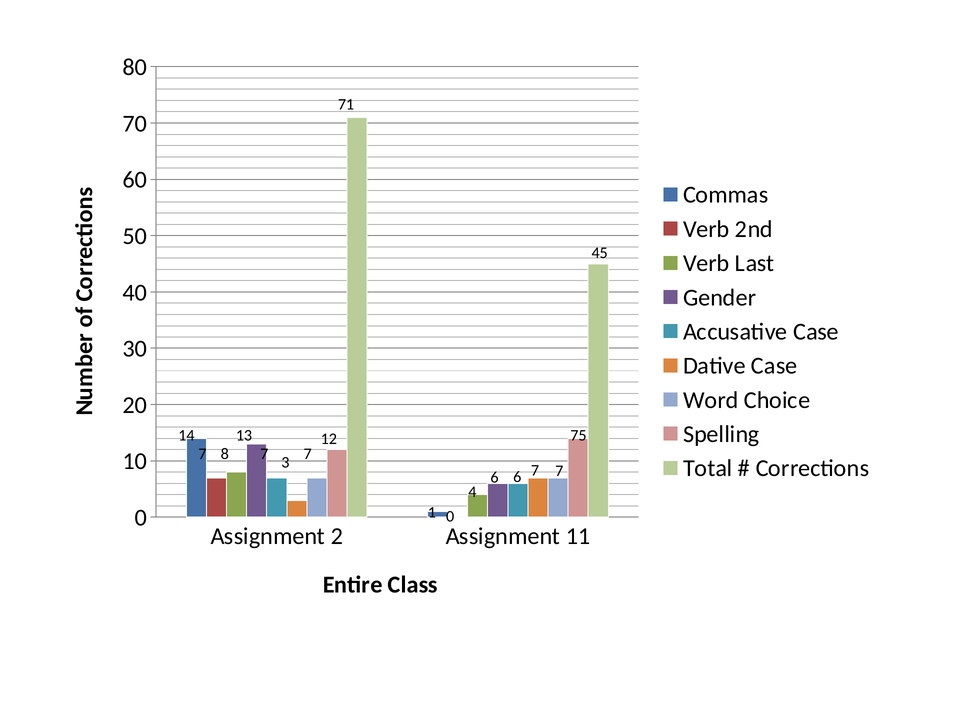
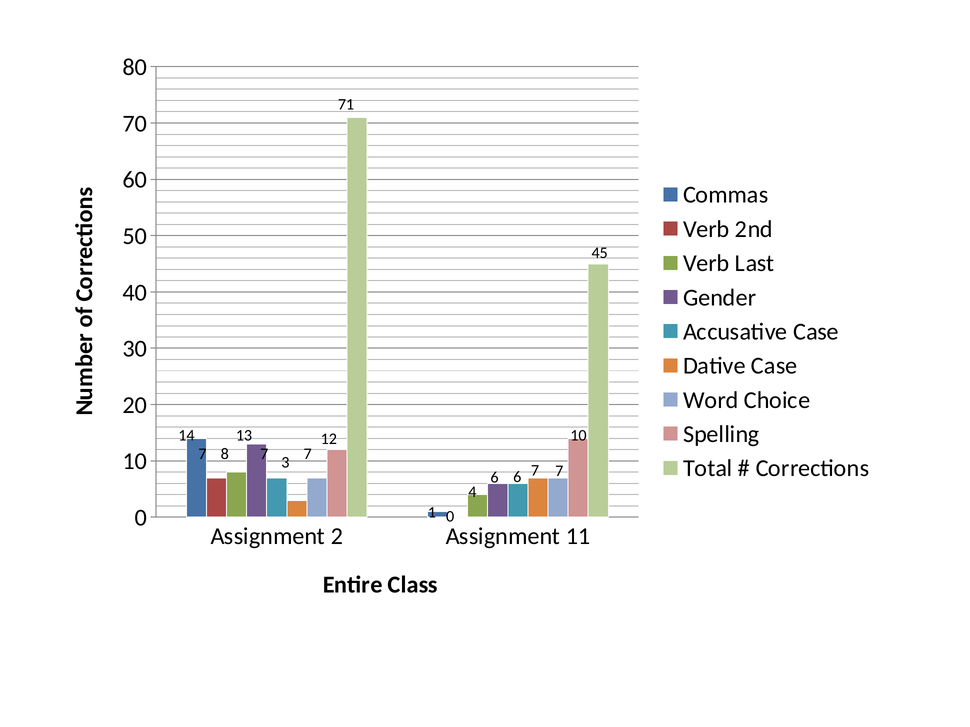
12 75: 75 -> 10
